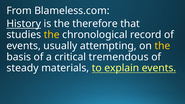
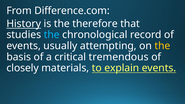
Blameless.com: Blameless.com -> Difference.com
the at (52, 35) colour: yellow -> light blue
steady: steady -> closely
